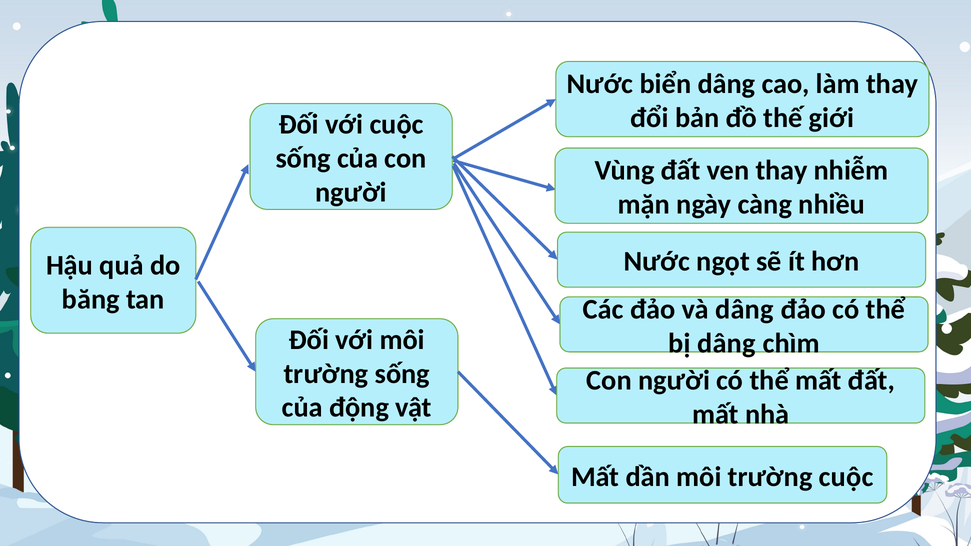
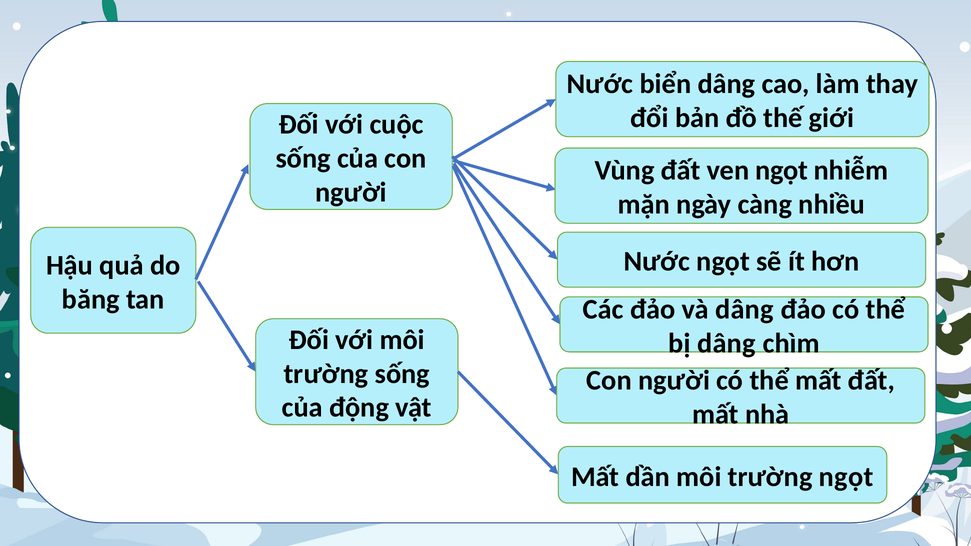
ven thay: thay -> ngọt
trường cuộc: cuộc -> ngọt
